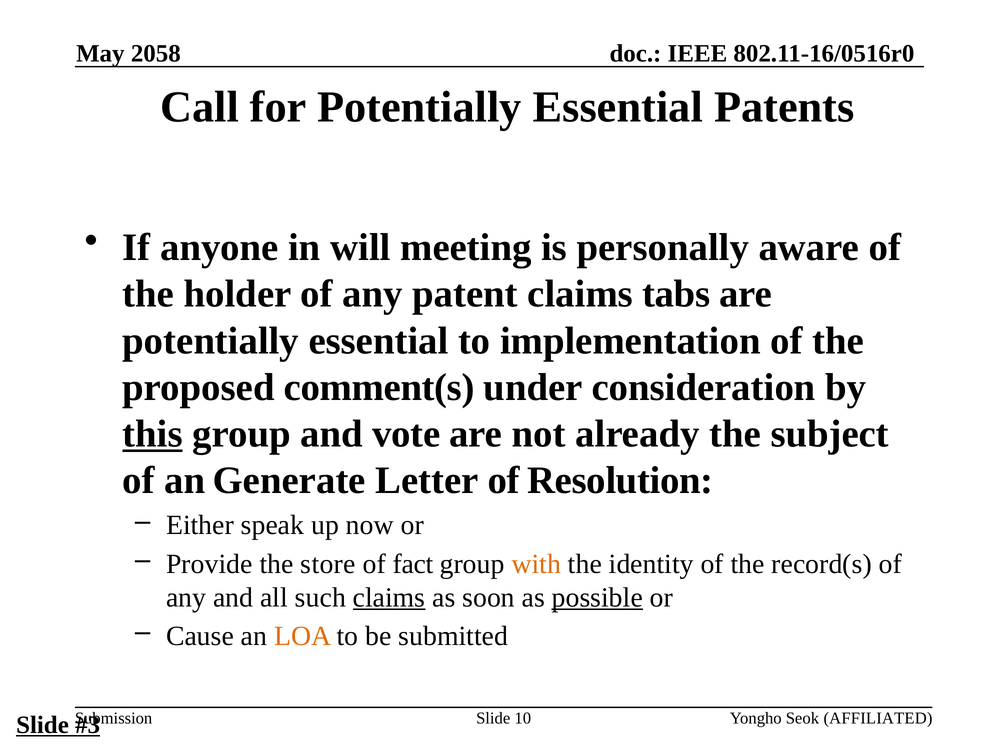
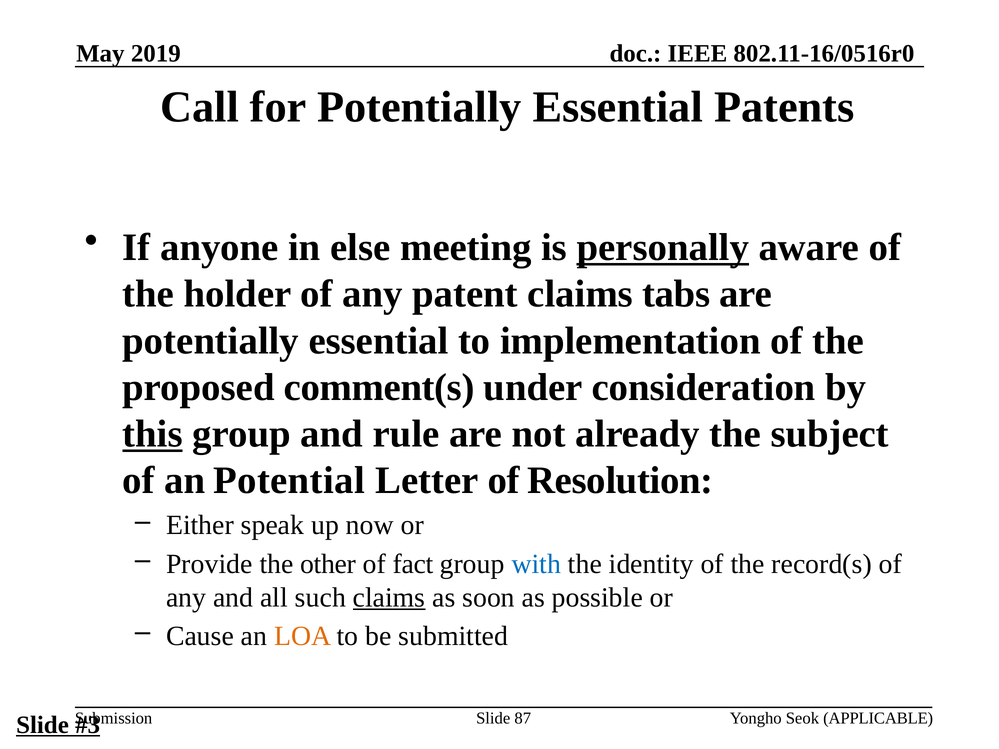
2058: 2058 -> 2019
will: will -> else
personally underline: none -> present
vote: vote -> rule
Generate: Generate -> Potential
store: store -> other
with colour: orange -> blue
possible underline: present -> none
10: 10 -> 87
AFFILIATED: AFFILIATED -> APPLICABLE
